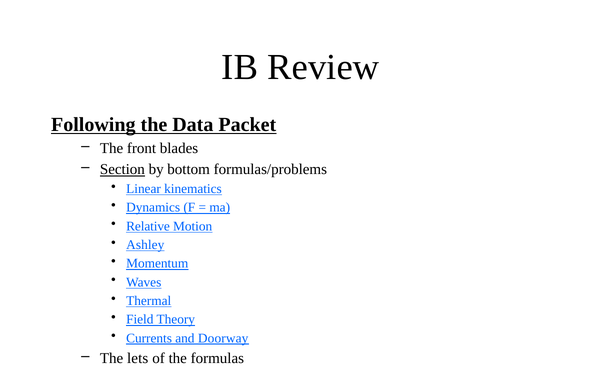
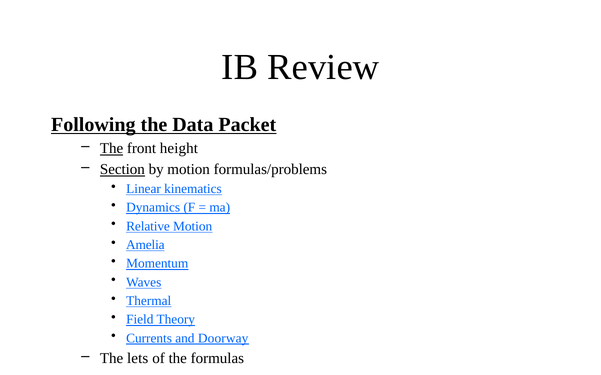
The at (112, 149) underline: none -> present
blades: blades -> height
by bottom: bottom -> motion
Ashley: Ashley -> Amelia
